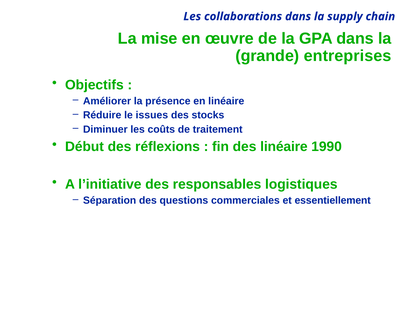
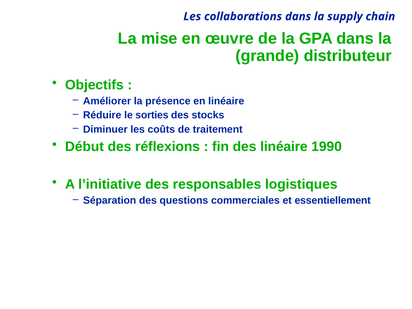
entreprises: entreprises -> distributeur
issues: issues -> sorties
